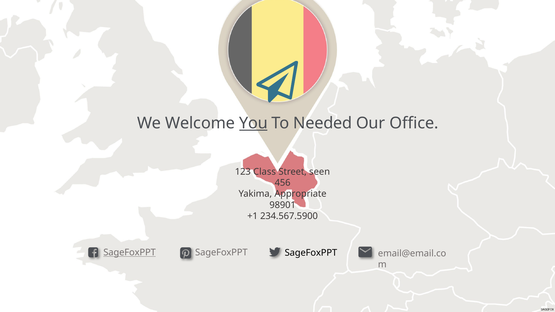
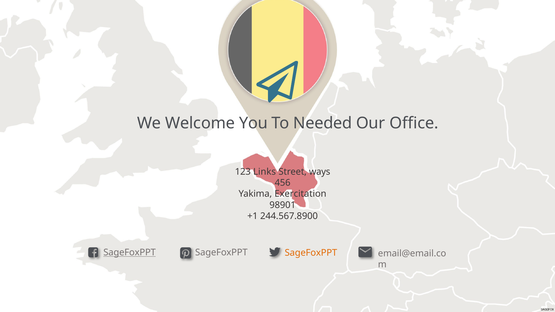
You underline: present -> none
Class: Class -> Links
seen: seen -> ways
Appropriate: Appropriate -> Exercitation
234.567.5900: 234.567.5900 -> 244.567.8900
SageFoxPPT at (311, 253) colour: black -> orange
